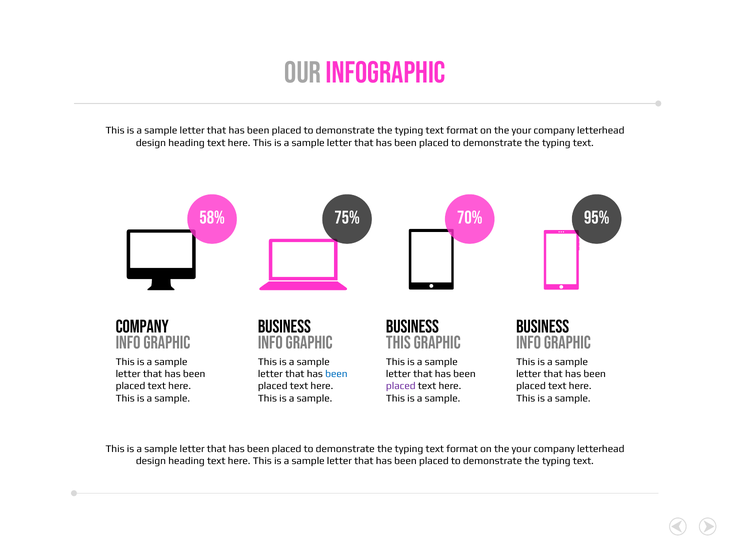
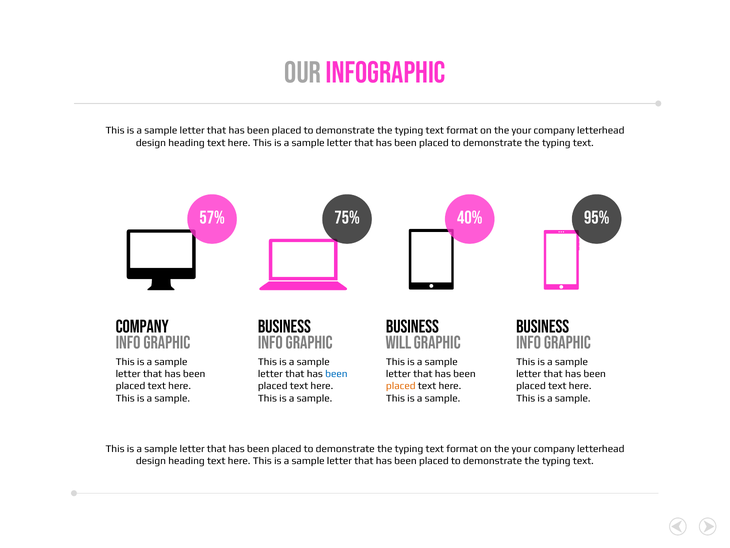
58%: 58% -> 57%
70%: 70% -> 40%
This at (398, 343): This -> Will
placed at (401, 386) colour: purple -> orange
